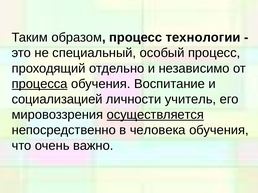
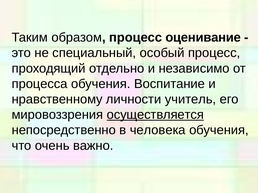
технологии: технологии -> оценивание
процесса underline: present -> none
социализацией: социализацией -> нравственному
